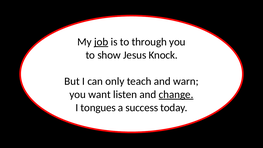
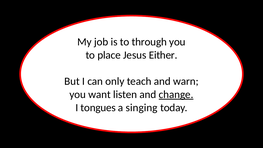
job underline: present -> none
show: show -> place
Knock: Knock -> Either
success: success -> singing
